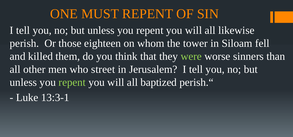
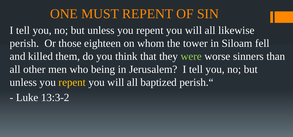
street: street -> being
repent at (72, 83) colour: light green -> yellow
13:3-1: 13:3-1 -> 13:3-2
